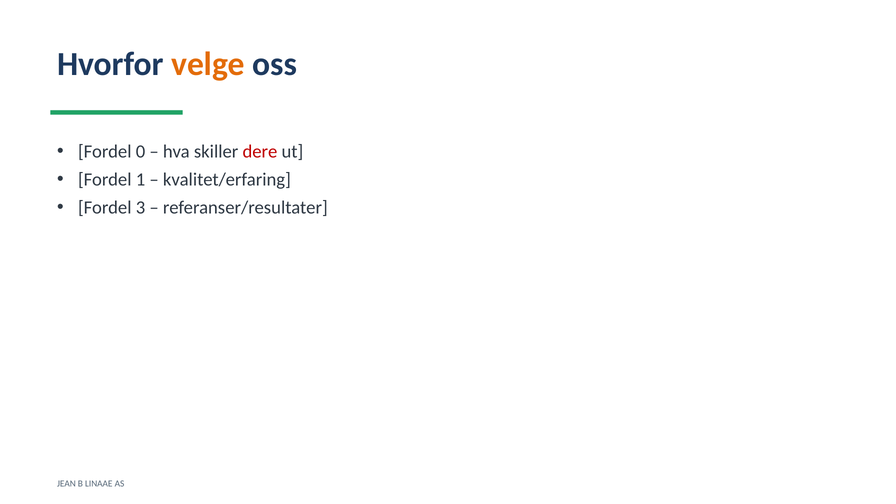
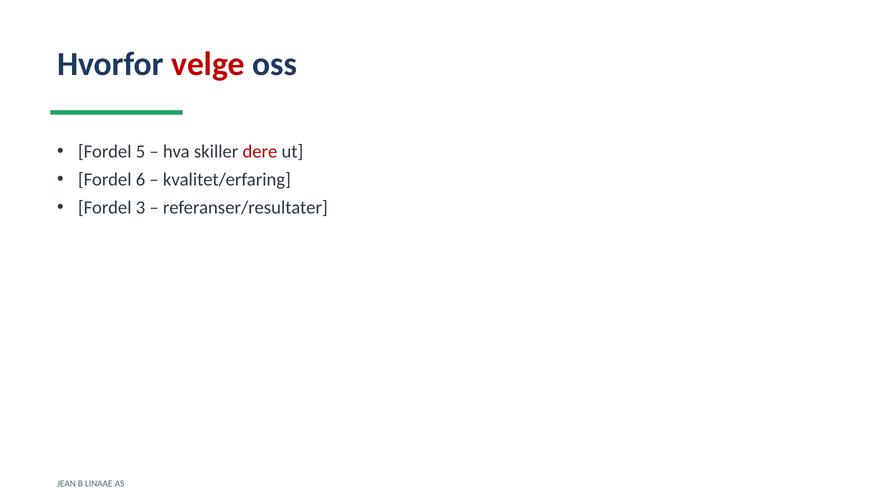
velge colour: orange -> red
0: 0 -> 5
1: 1 -> 6
